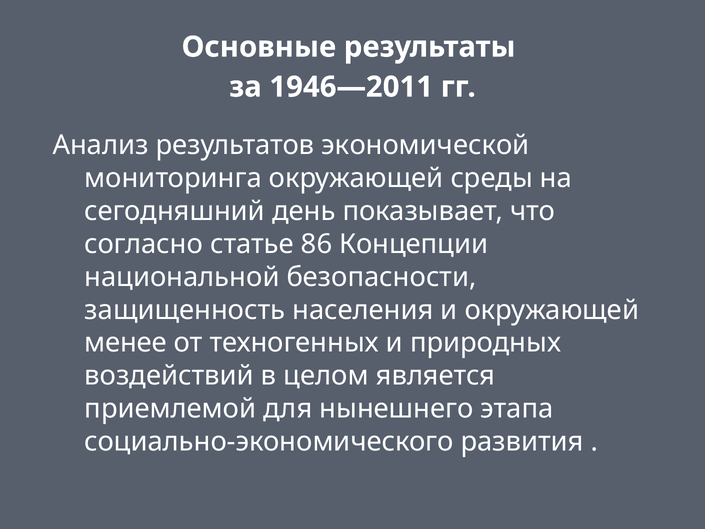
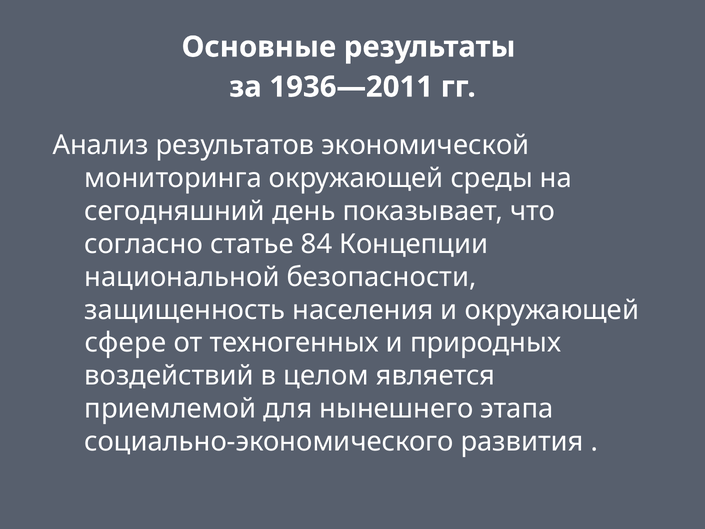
1946—2011: 1946—2011 -> 1936—2011
86: 86 -> 84
менее: менее -> сфере
